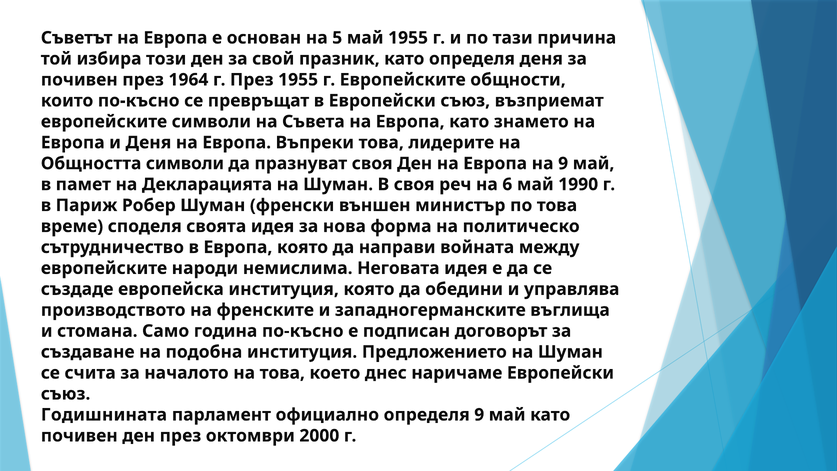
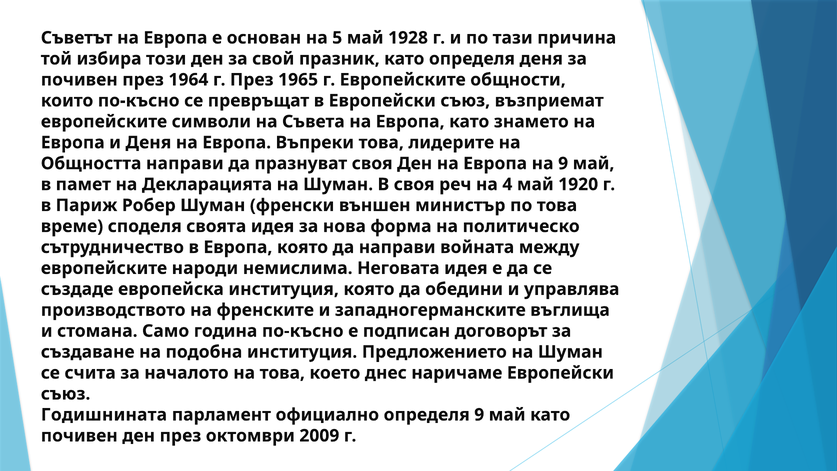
май 1955: 1955 -> 1928
През 1955: 1955 -> 1965
Общността символи: символи -> направи
6: 6 -> 4
1990: 1990 -> 1920
2000: 2000 -> 2009
